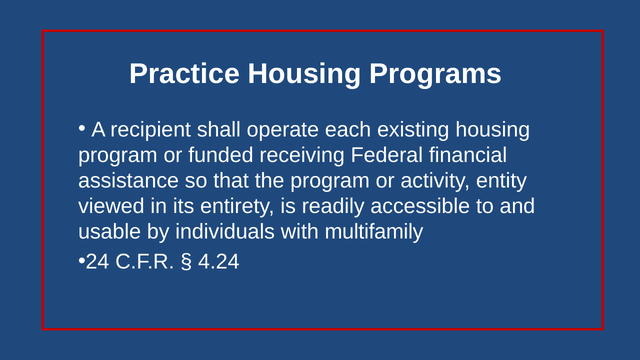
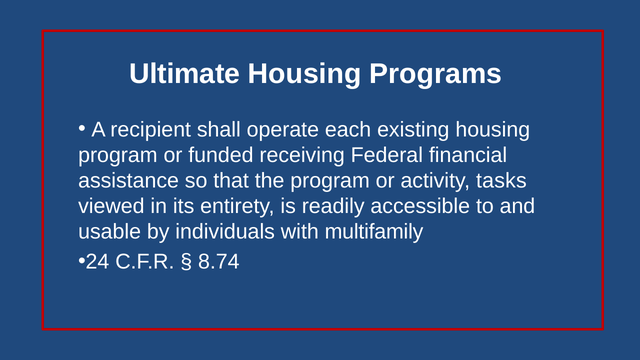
Practice: Practice -> Ultimate
entity: entity -> tasks
4.24: 4.24 -> 8.74
